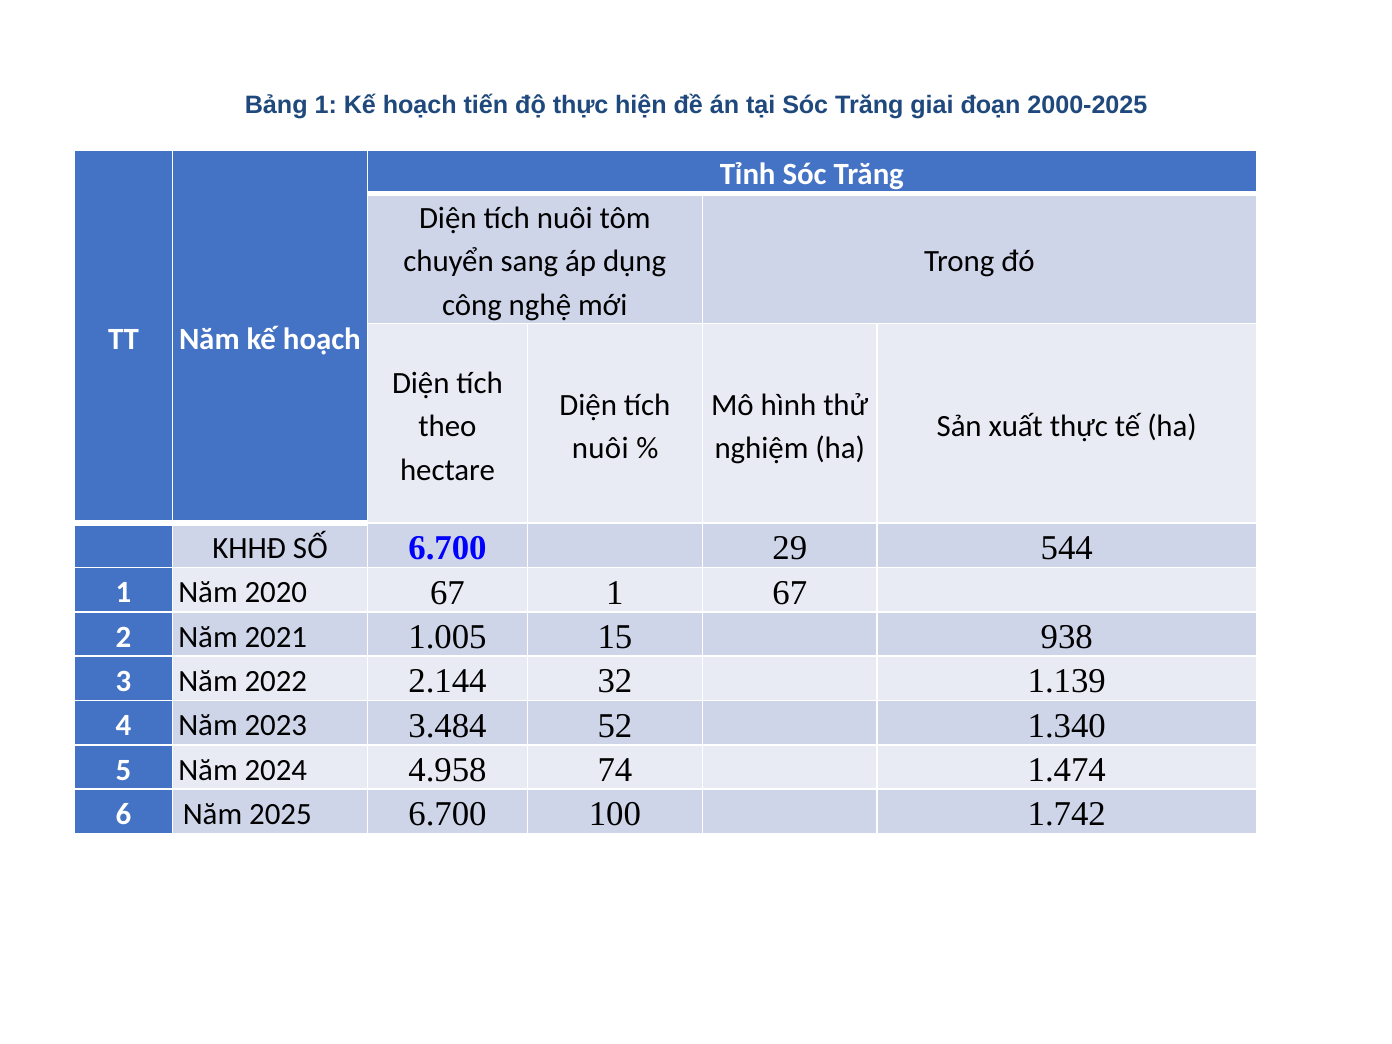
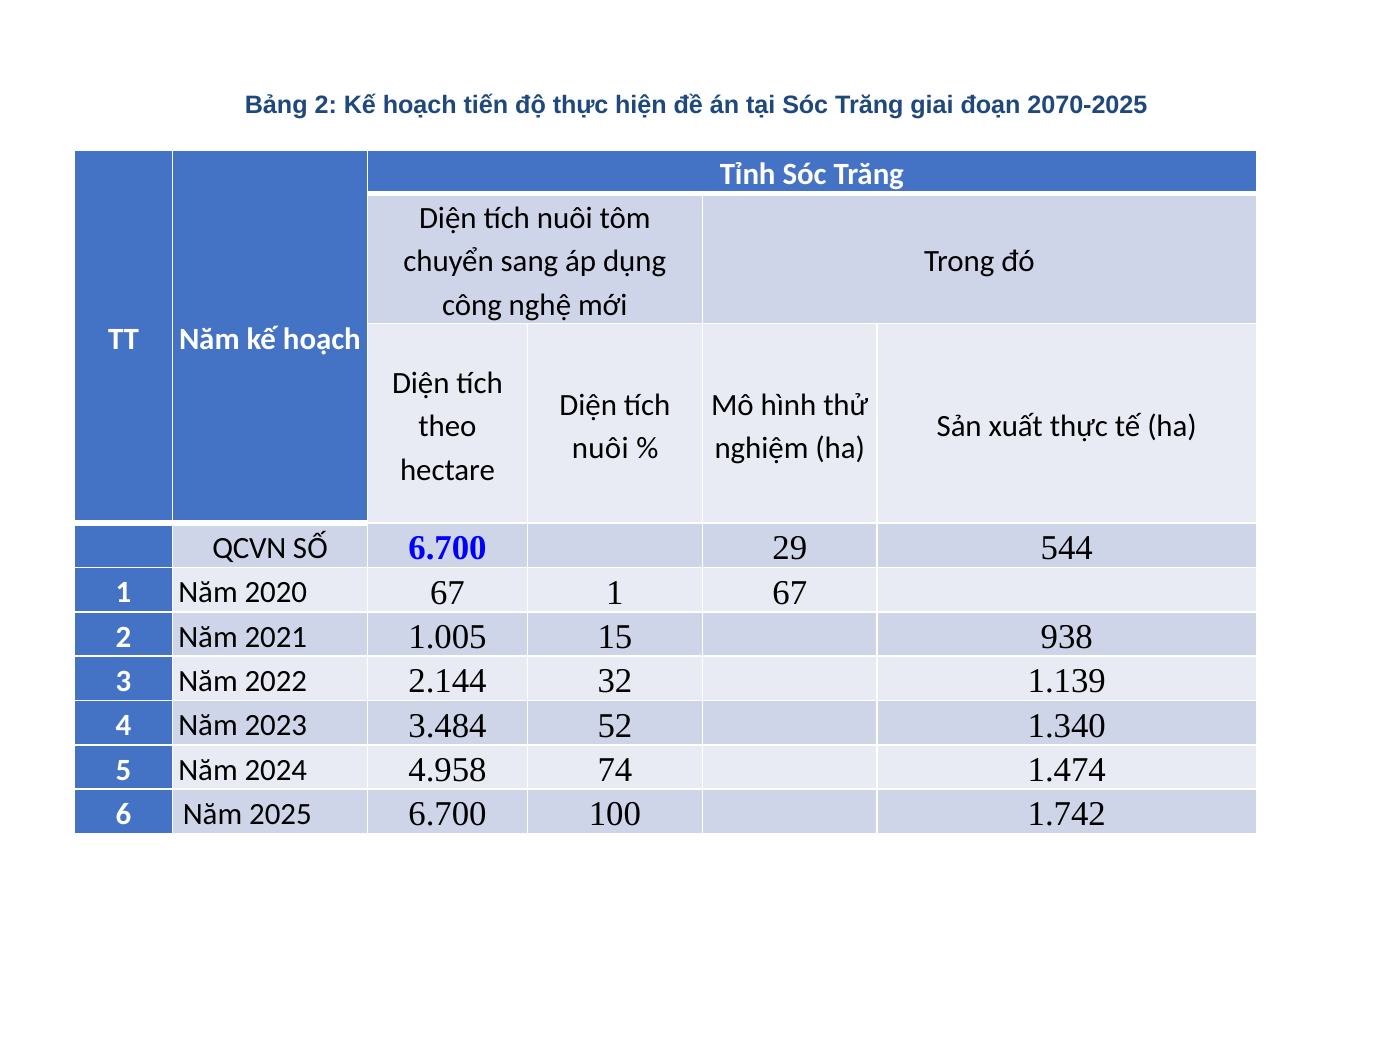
Bảng 1: 1 -> 2
2000-2025: 2000-2025 -> 2070-2025
KHHĐ: KHHĐ -> QCVN
